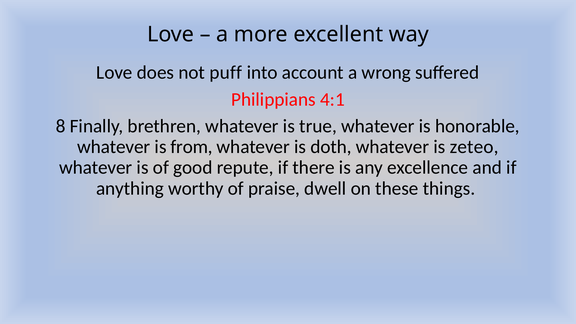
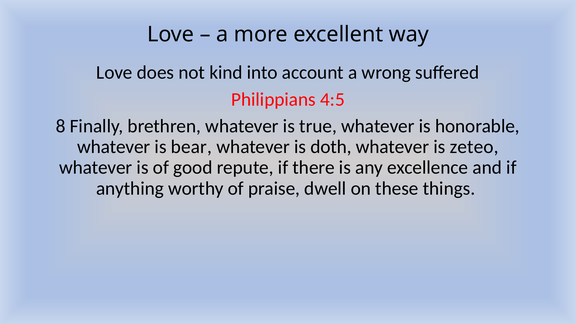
puff: puff -> kind
4:1: 4:1 -> 4:5
from: from -> bear
